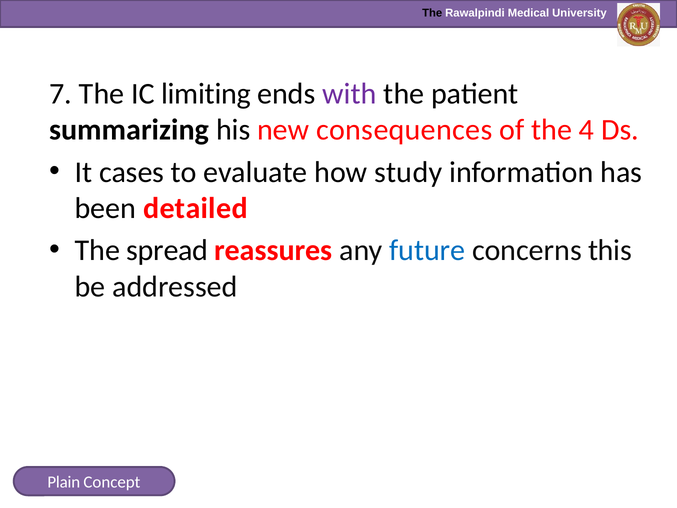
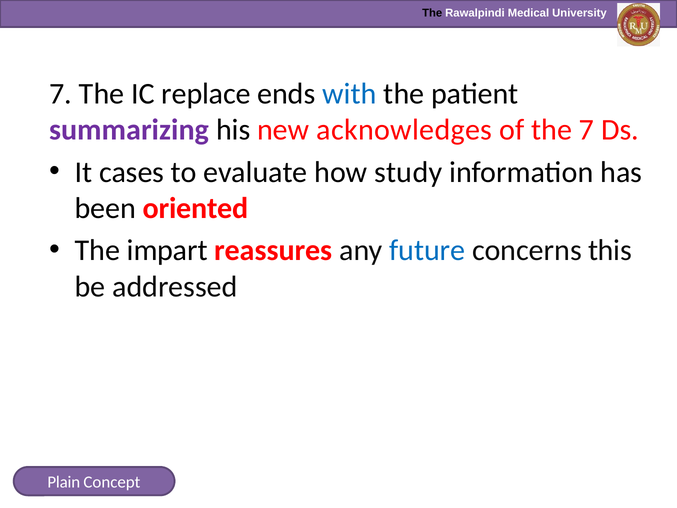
limiting: limiting -> replace
with colour: purple -> blue
summarizing colour: black -> purple
consequences: consequences -> acknowledges
the 4: 4 -> 7
detailed: detailed -> oriented
spread: spread -> impart
